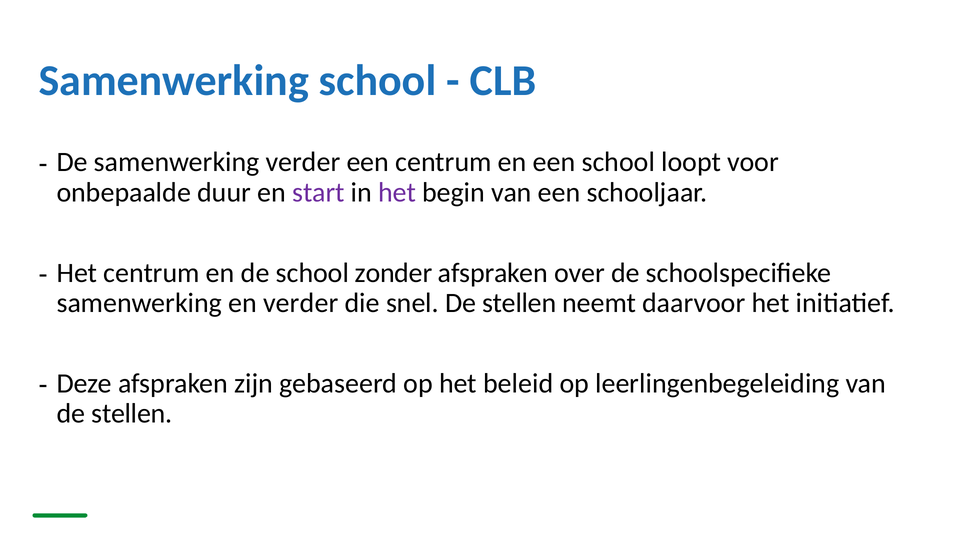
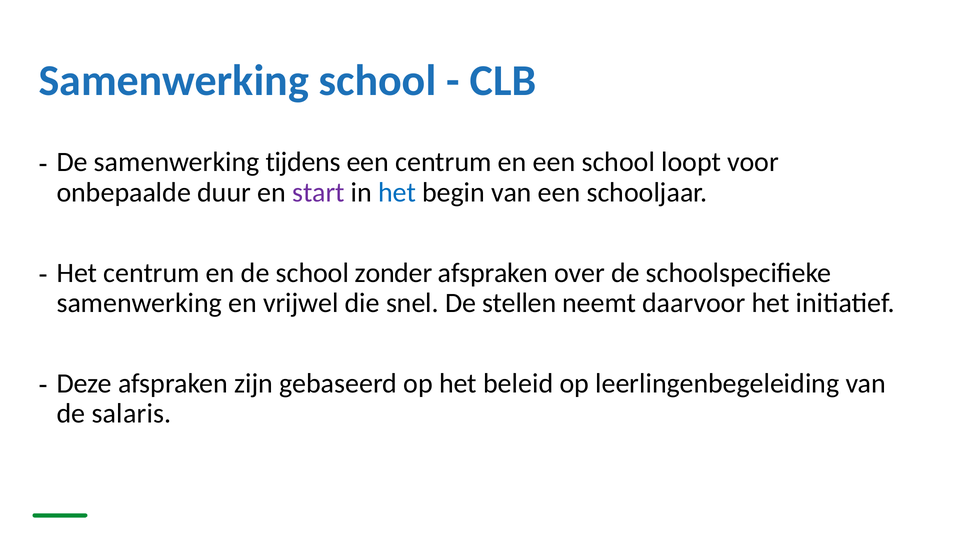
samenwerking verder: verder -> tijdens
het at (397, 192) colour: purple -> blue
en verder: verder -> vrijwel
stellen at (132, 414): stellen -> salaris
